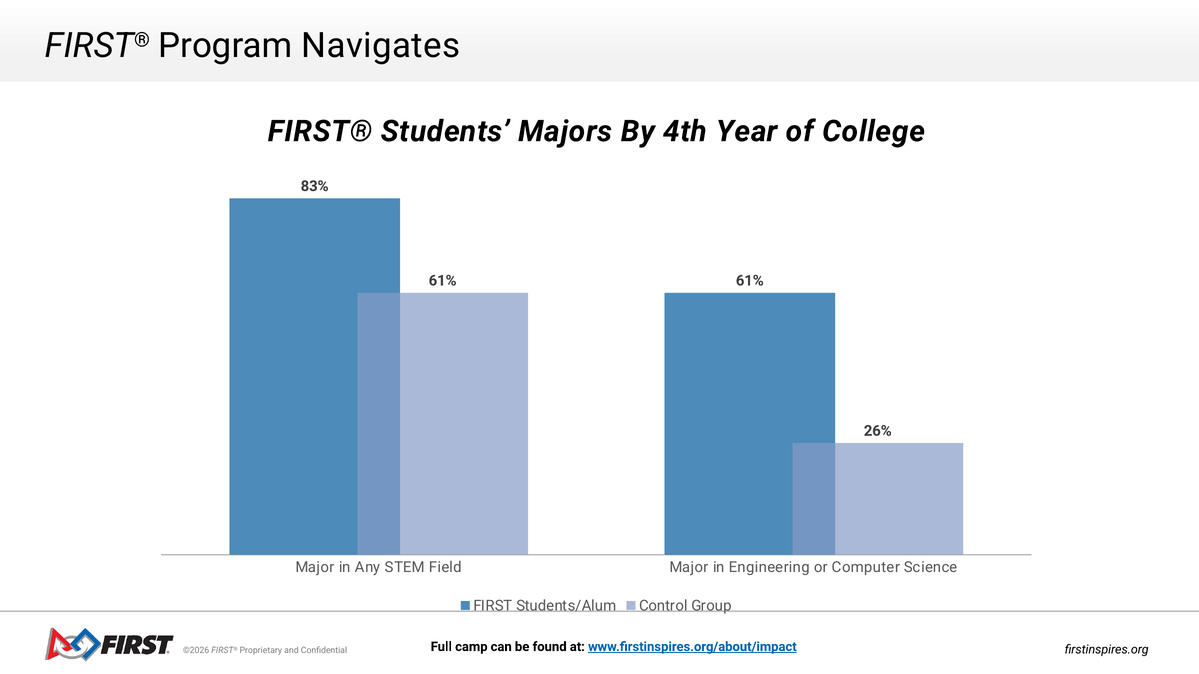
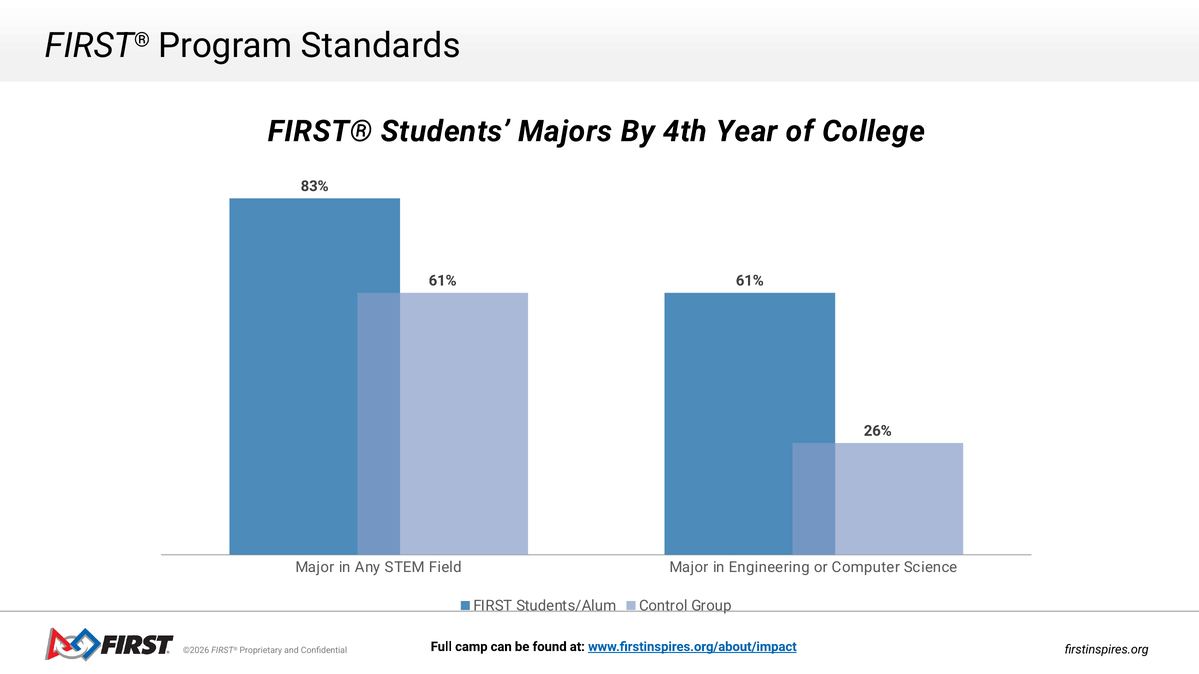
Navigates: Navigates -> Standards
